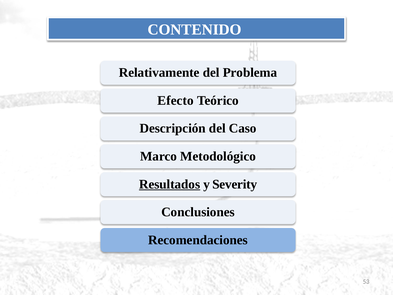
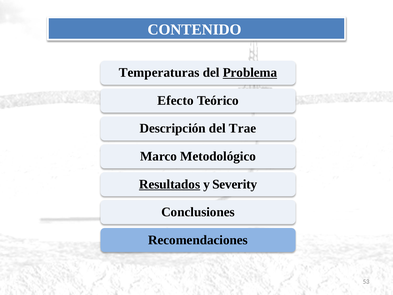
Relativamente: Relativamente -> Temperaturas
Problema underline: none -> present
Caso: Caso -> Trae
